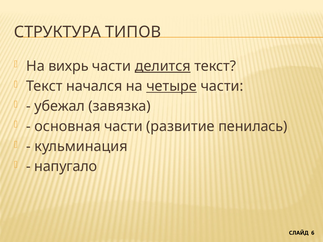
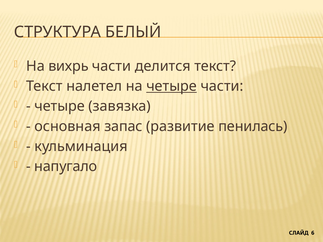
ТИПОВ: ТИПОВ -> БЕЛЫЙ
делится underline: present -> none
начался: начался -> налетел
убежал at (60, 106): убежал -> четыре
основная части: части -> запас
